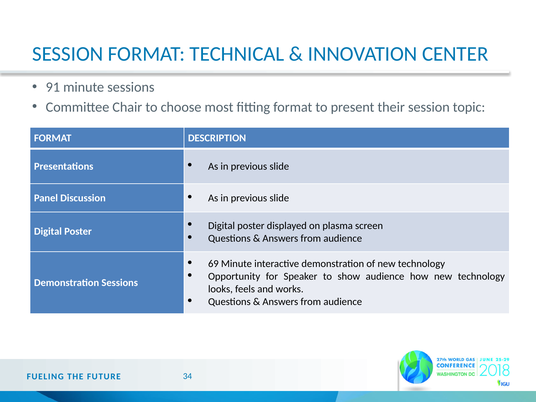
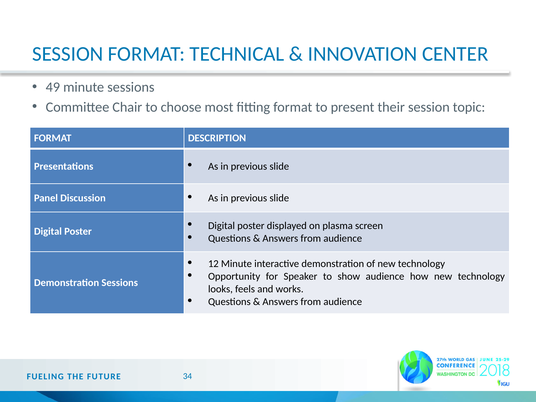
91: 91 -> 49
69: 69 -> 12
